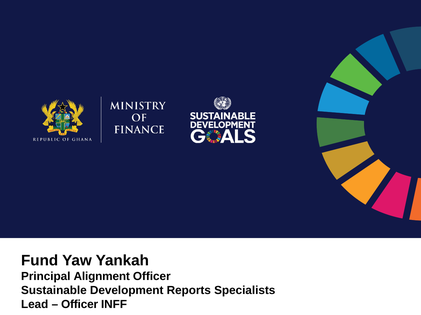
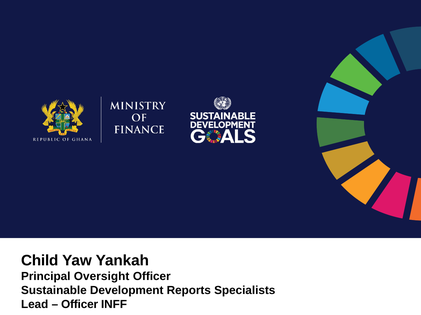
Fund: Fund -> Child
Alignment: Alignment -> Oversight
